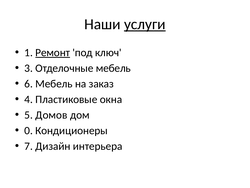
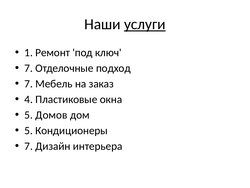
Ремонт underline: present -> none
3 at (29, 68): 3 -> 7
Отделочные мебель: мебель -> подход
6 at (29, 84): 6 -> 7
0 at (29, 130): 0 -> 5
